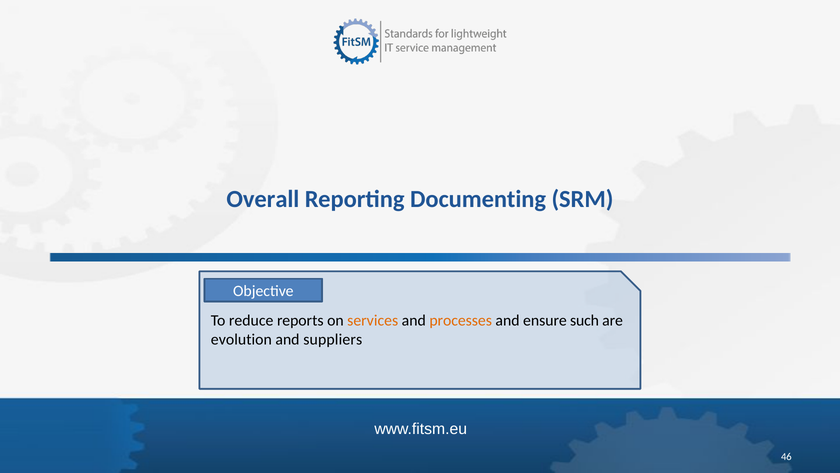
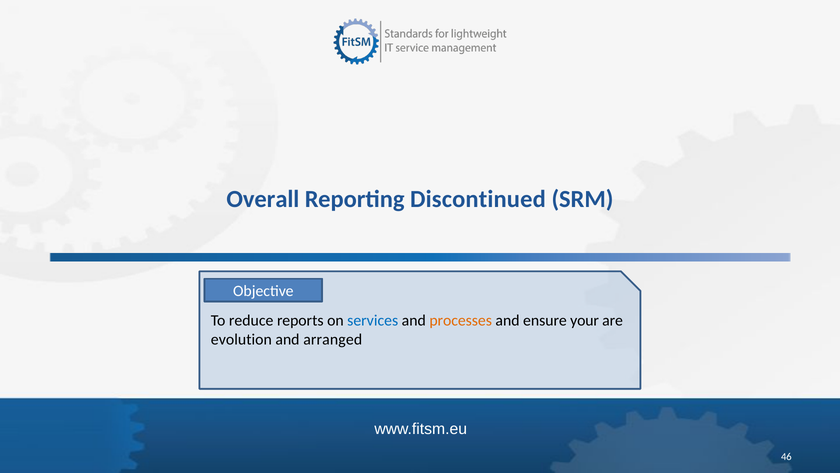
Documenting: Documenting -> Discontinued
services colour: orange -> blue
such: such -> your
suppliers: suppliers -> arranged
